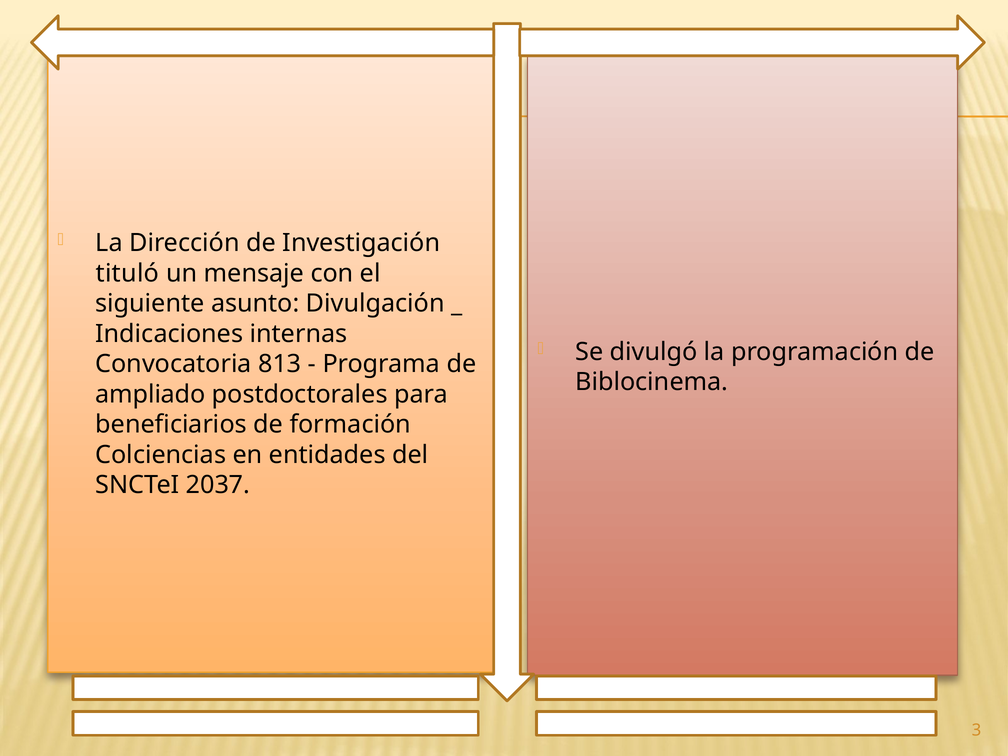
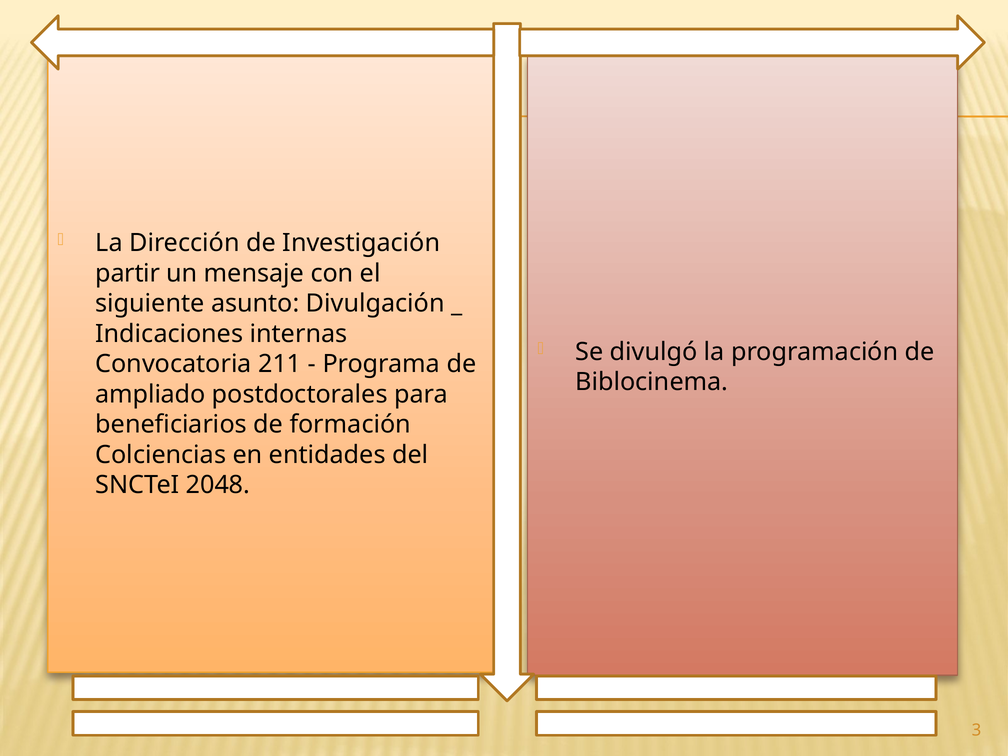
tituló: tituló -> partir
813: 813 -> 211
2037: 2037 -> 2048
